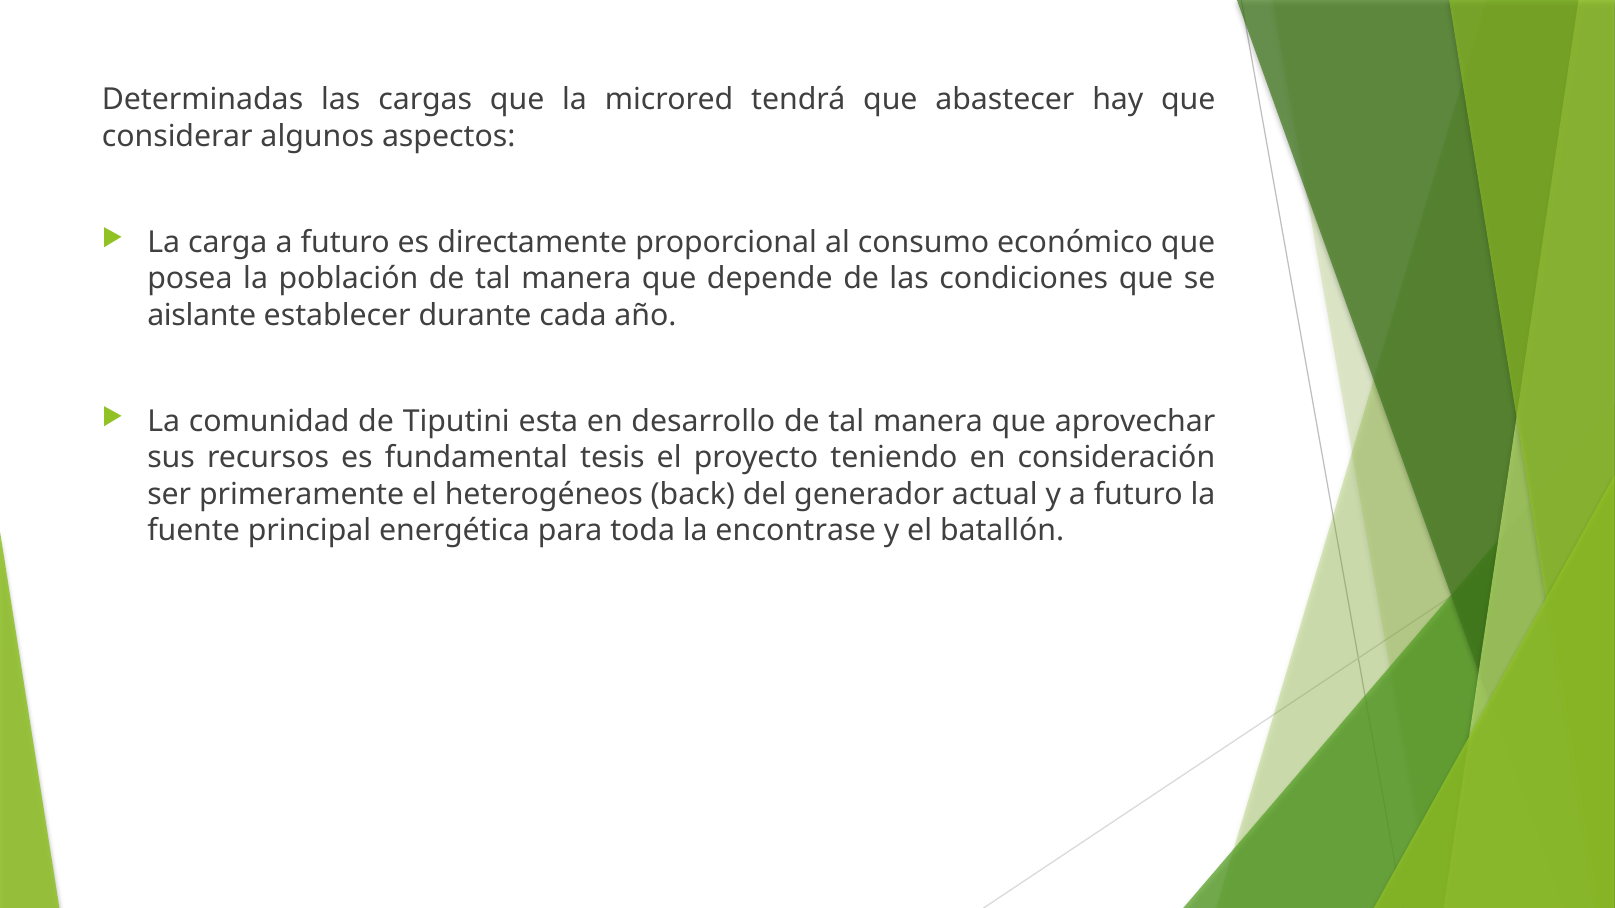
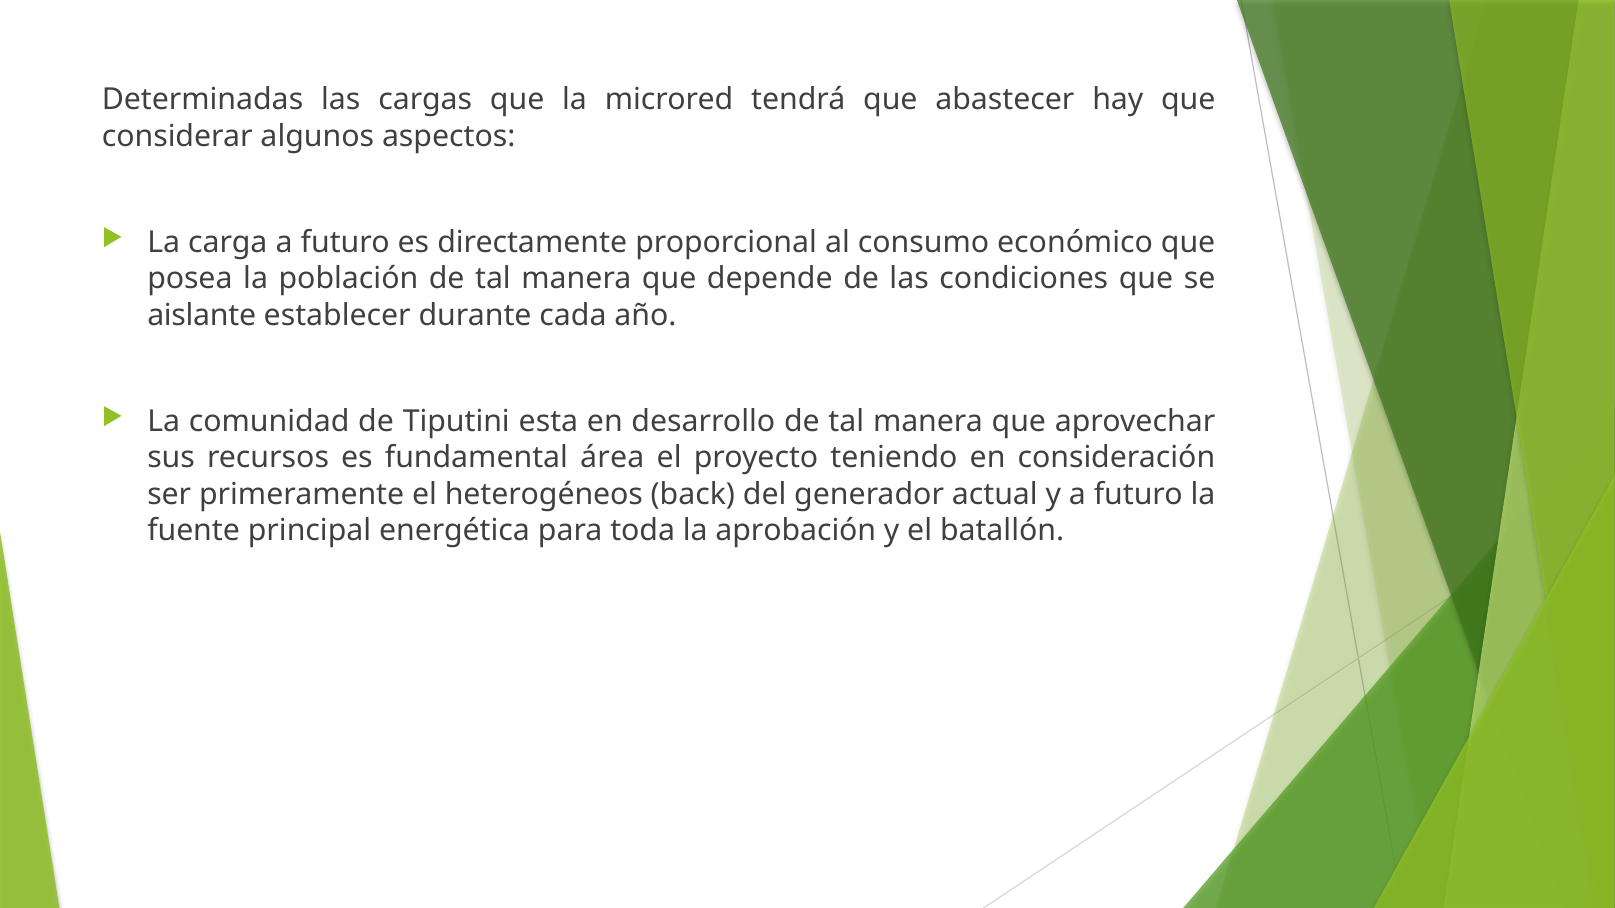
tesis: tesis -> área
encontrase: encontrase -> aprobación
